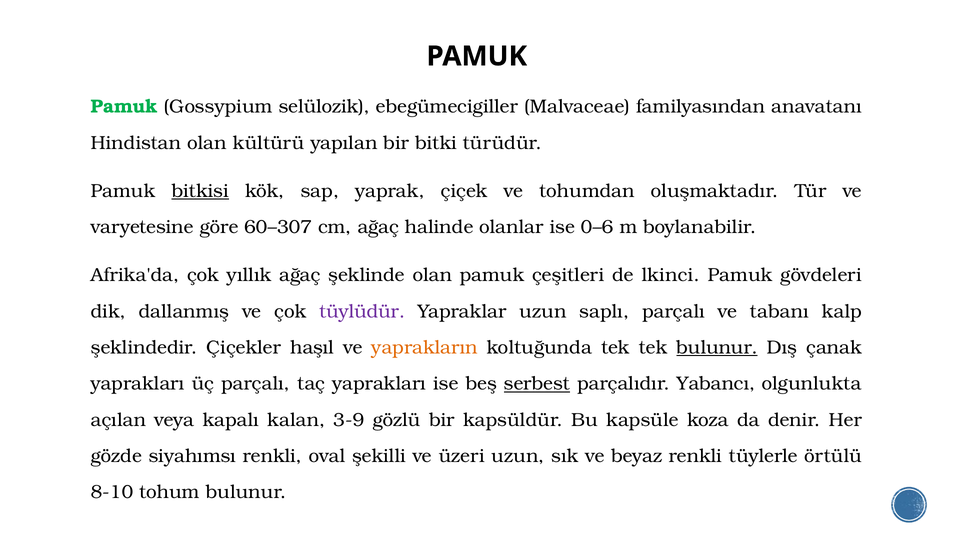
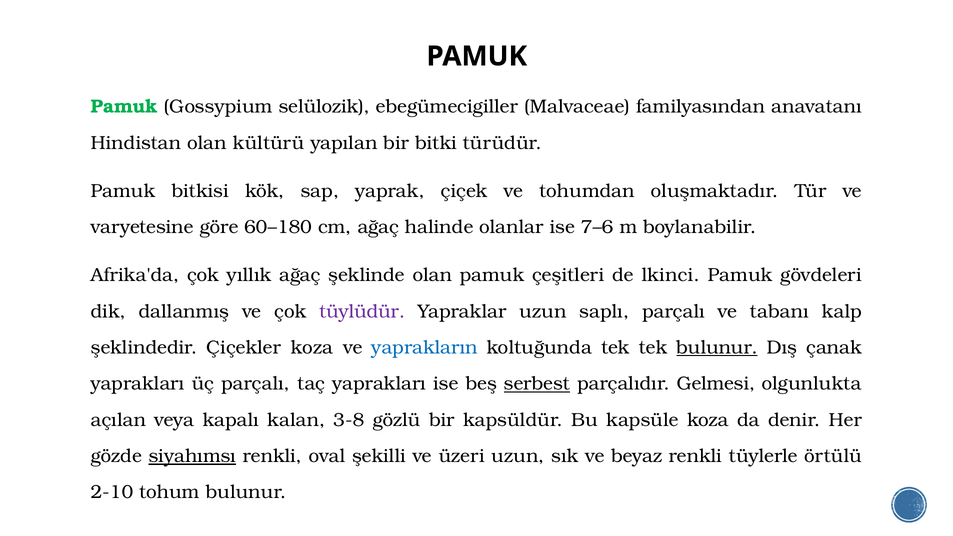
bitkisi underline: present -> none
60–307: 60–307 -> 60–180
0–6: 0–6 -> 7–6
Çiçekler haşıl: haşıl -> koza
yaprakların colour: orange -> blue
Yabancı: Yabancı -> Gelmesi
3-9: 3-9 -> 3-8
siyahımsı underline: none -> present
8-10: 8-10 -> 2-10
